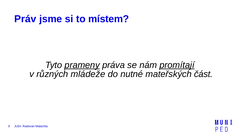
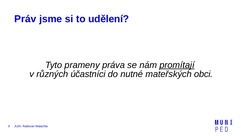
místem: místem -> udělení
prameny underline: present -> none
mládeže: mládeže -> účastníci
část: část -> obci
